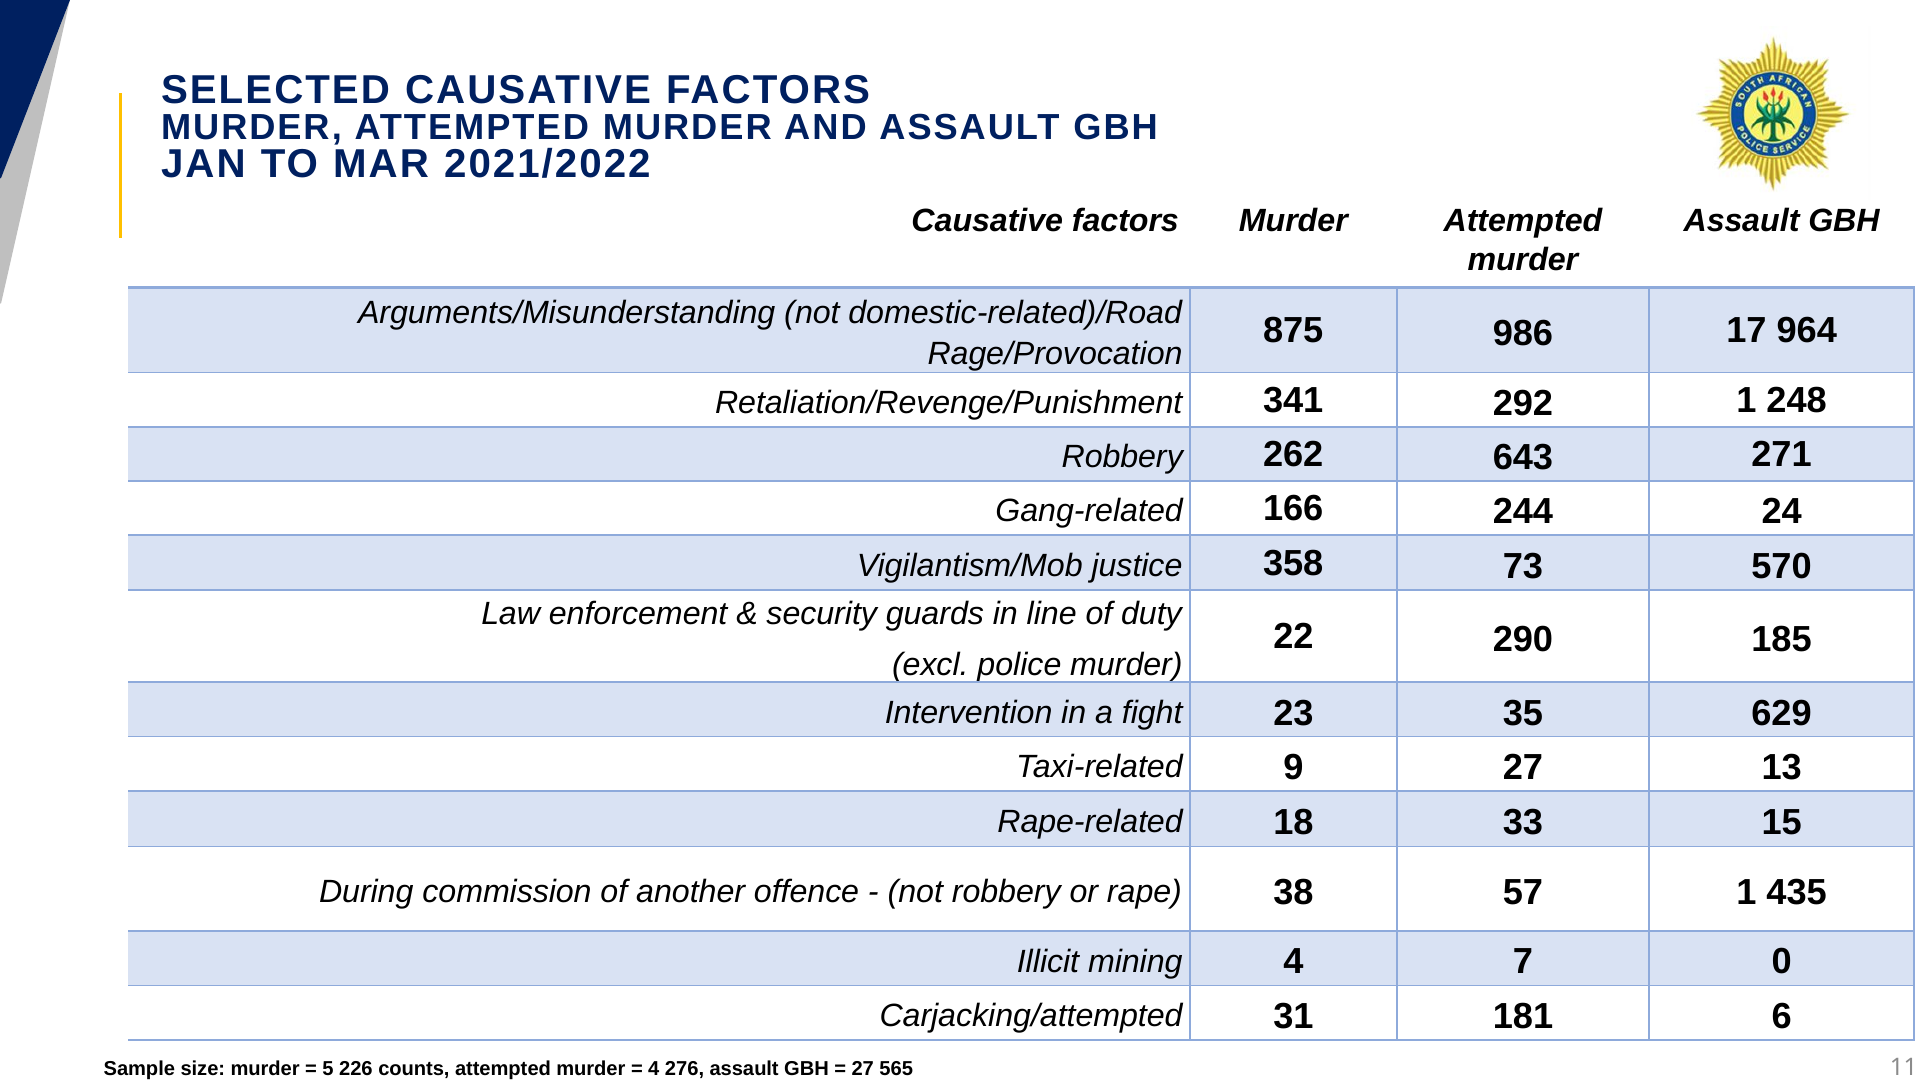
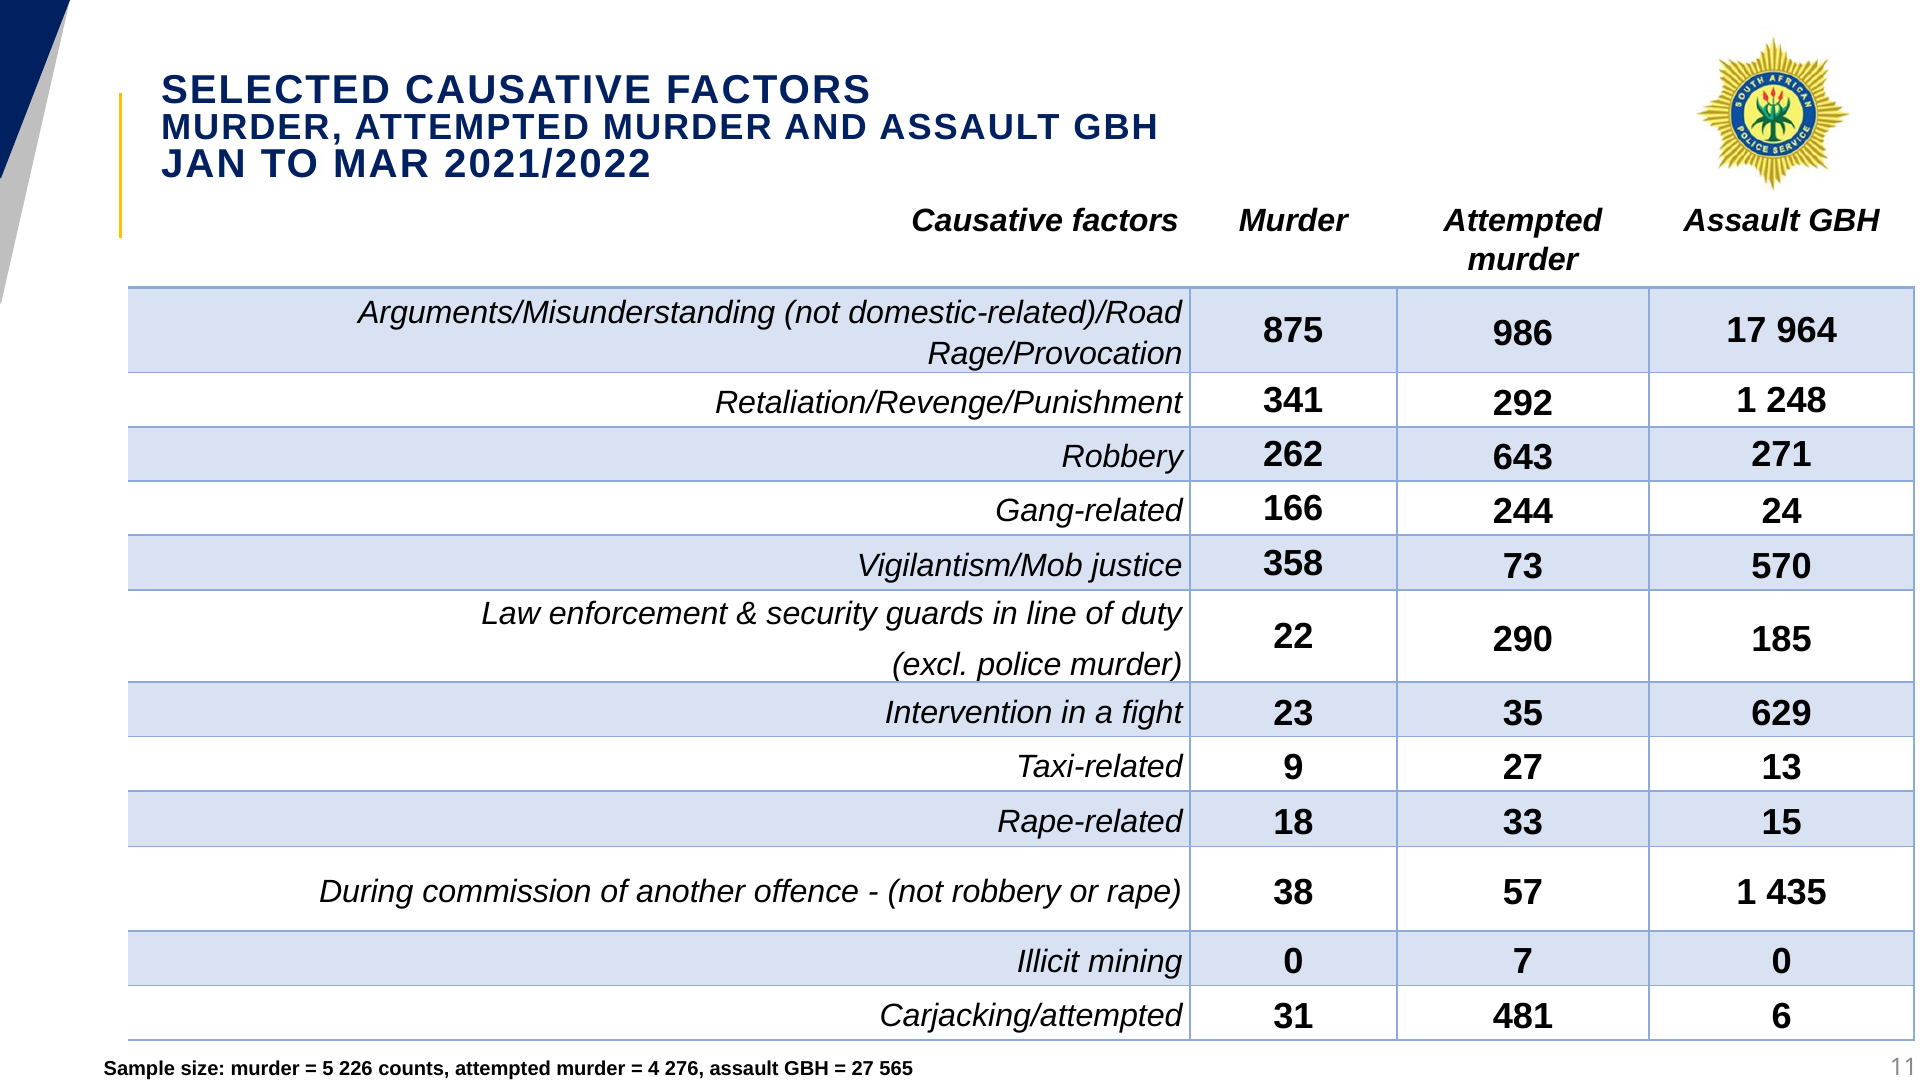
mining 4: 4 -> 0
181: 181 -> 481
